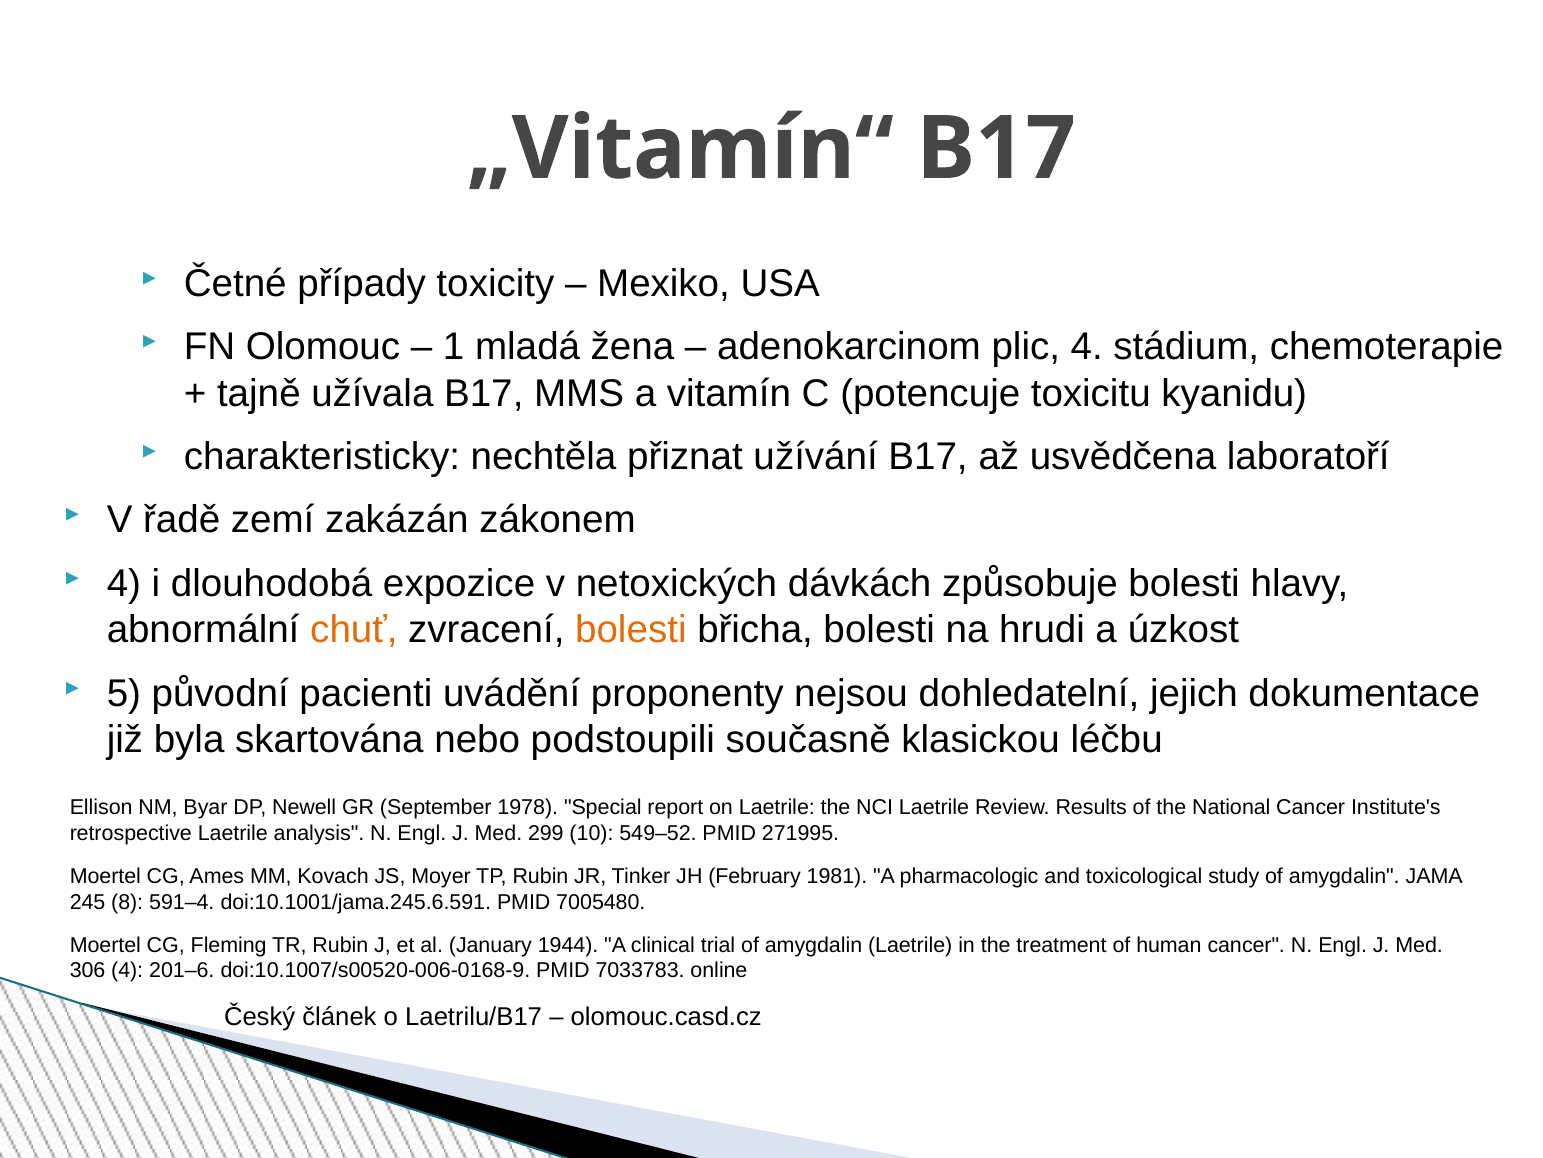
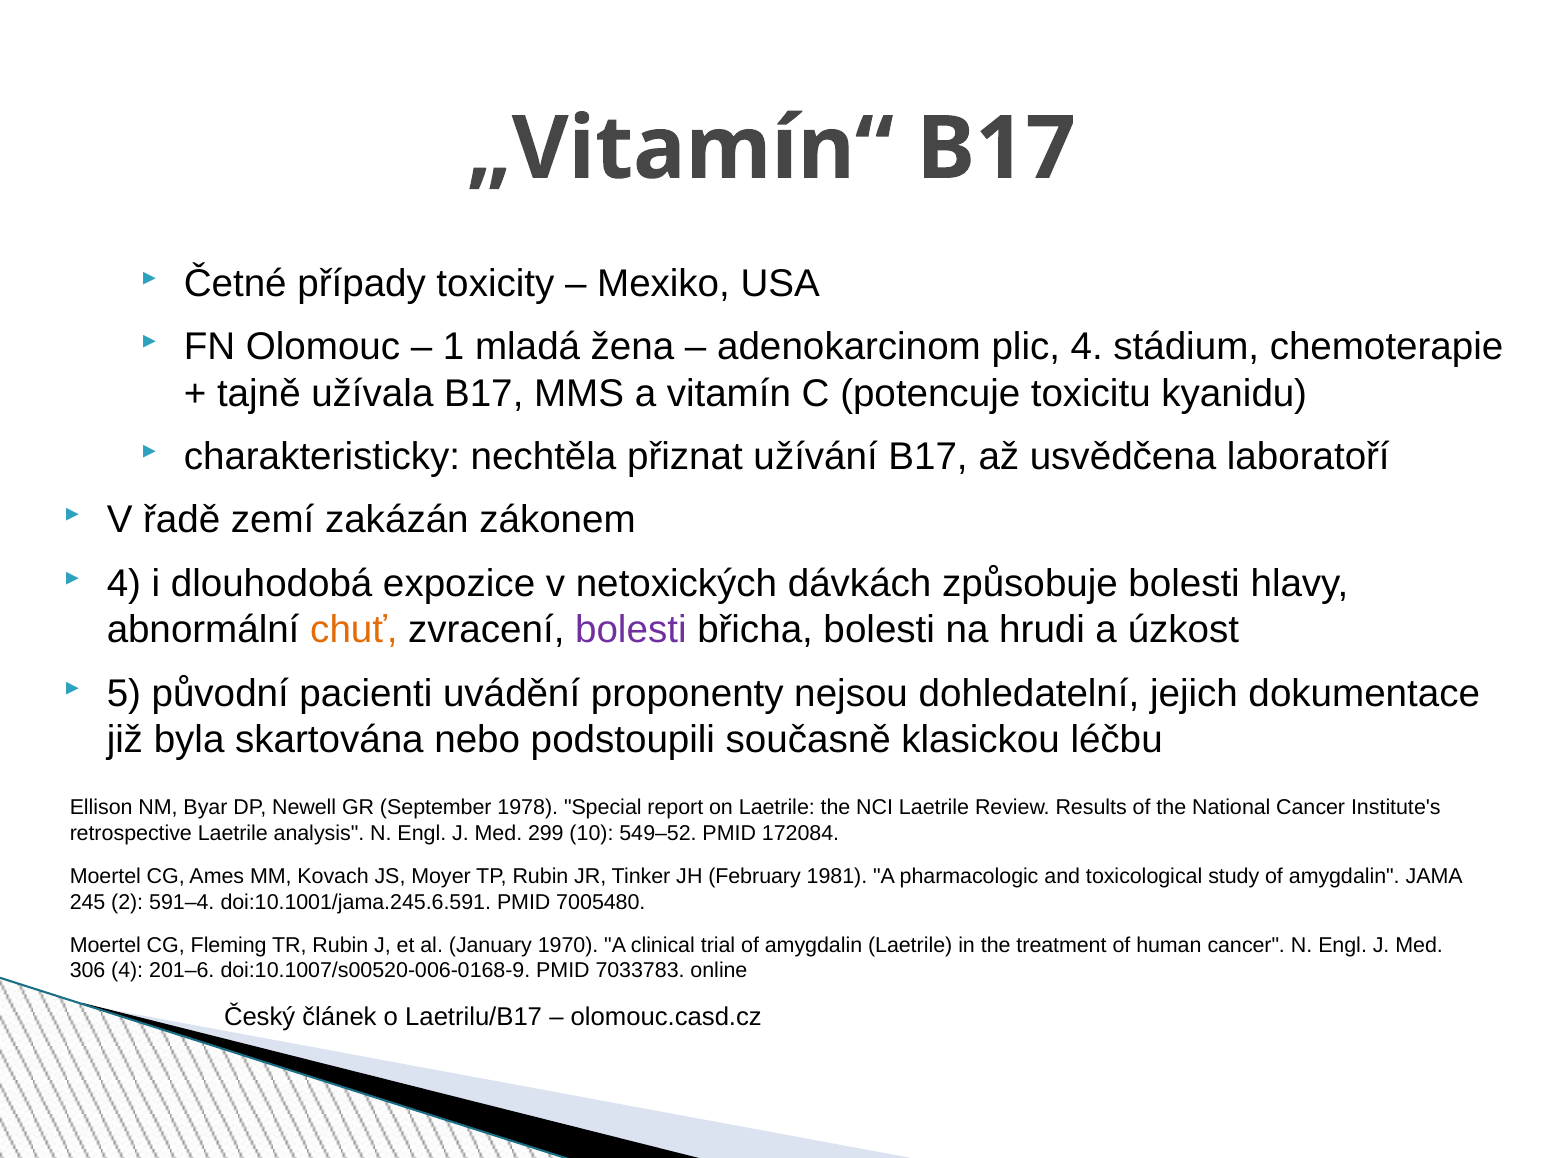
bolesti at (631, 630) colour: orange -> purple
271995: 271995 -> 172084
8: 8 -> 2
1944: 1944 -> 1970
